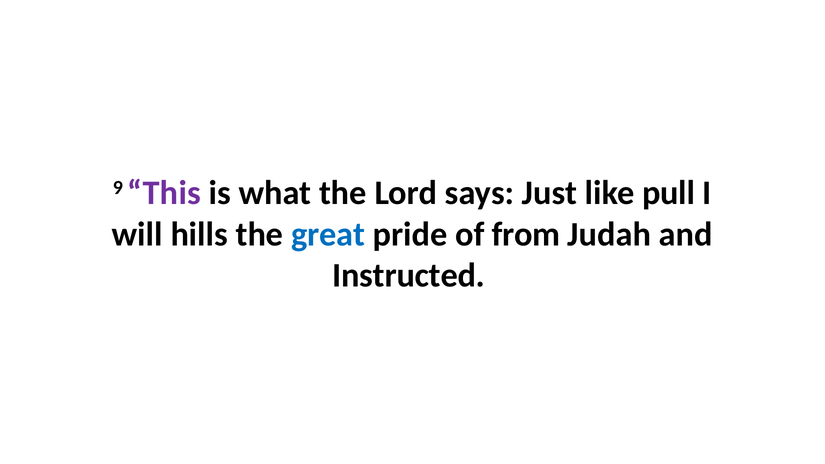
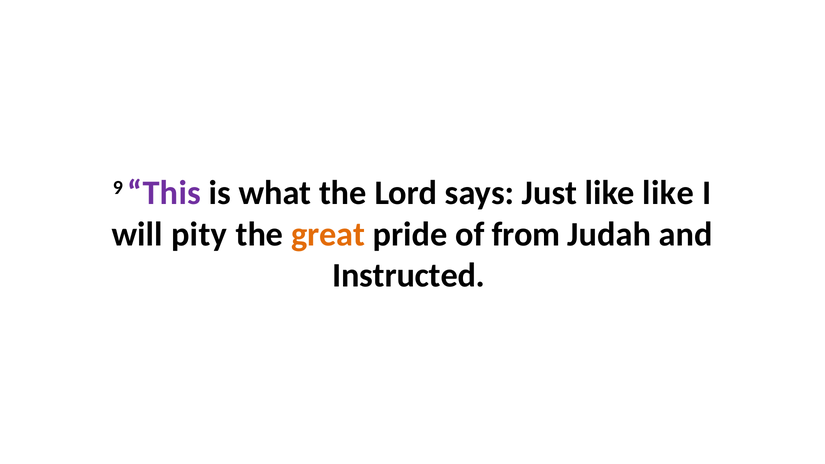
like pull: pull -> like
hills: hills -> pity
great colour: blue -> orange
